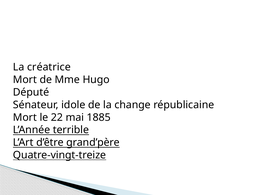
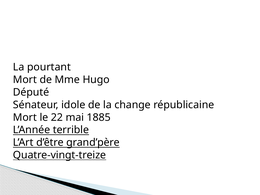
créatrice: créatrice -> pourtant
